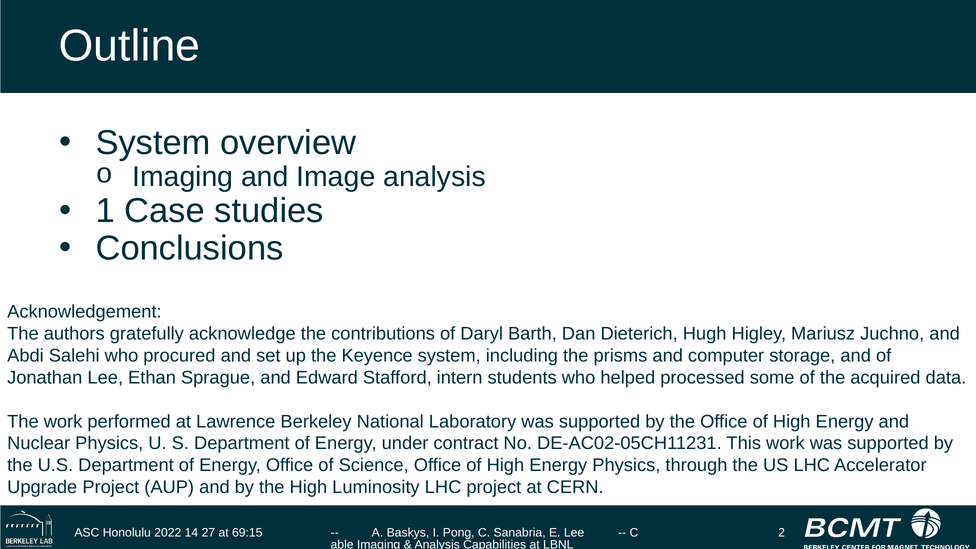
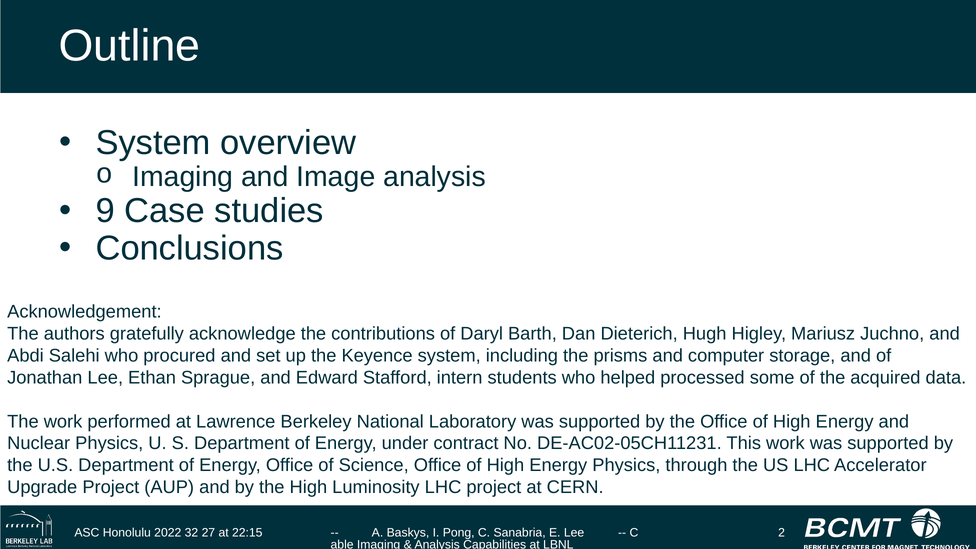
1: 1 -> 9
14: 14 -> 32
69:15: 69:15 -> 22:15
